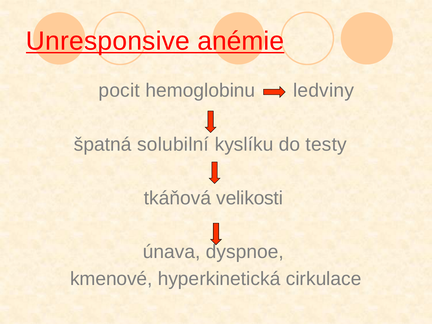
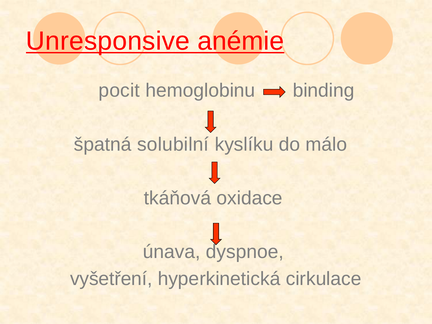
ledviny: ledviny -> binding
testy: testy -> málo
velikosti: velikosti -> oxidace
kmenové: kmenové -> vyšetření
